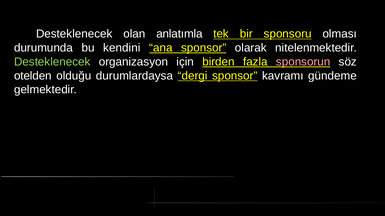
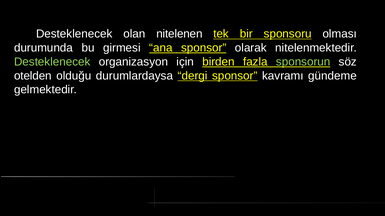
anlatımla: anlatımla -> nitelenen
kendini: kendini -> girmesi
sponsorun colour: pink -> light green
